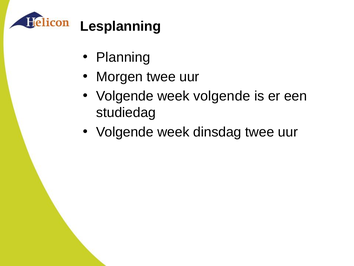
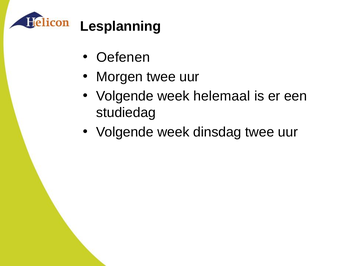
Planning: Planning -> Oefenen
week volgende: volgende -> helemaal
